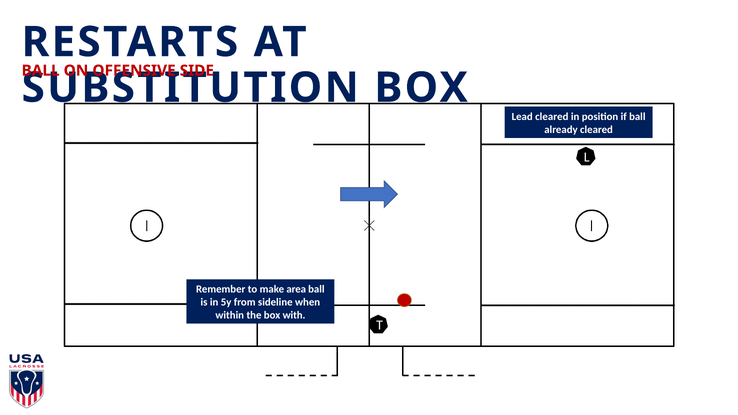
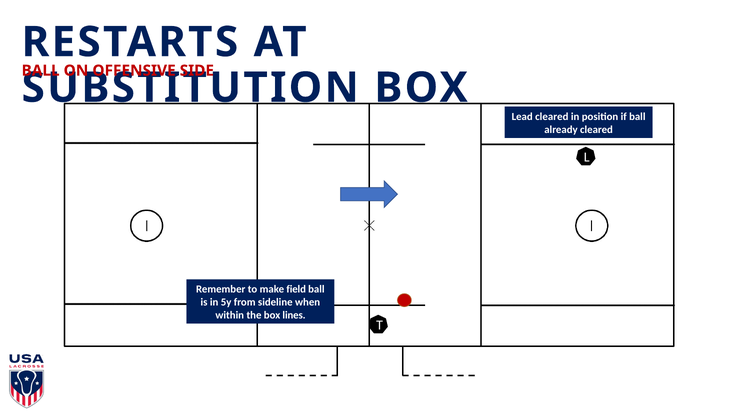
area: area -> field
with: with -> lines
